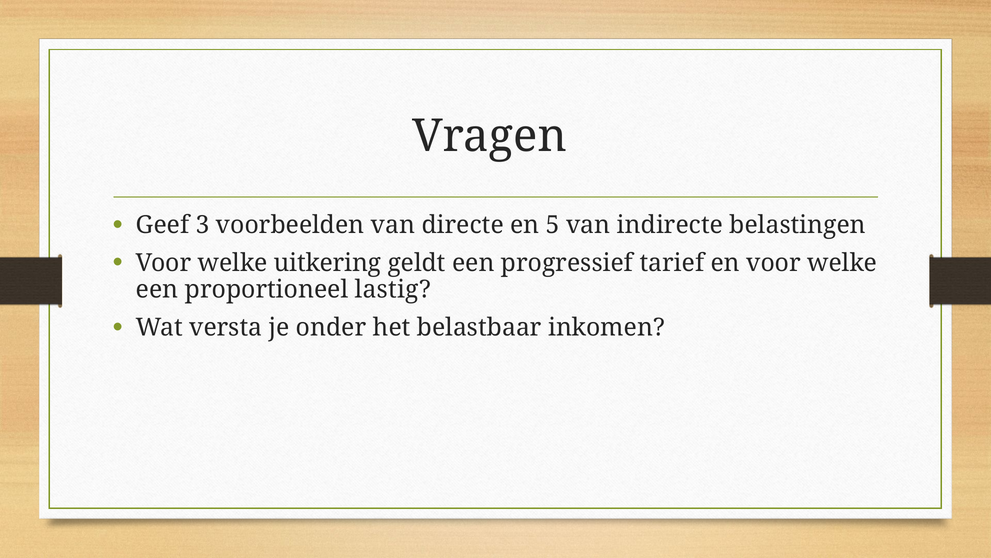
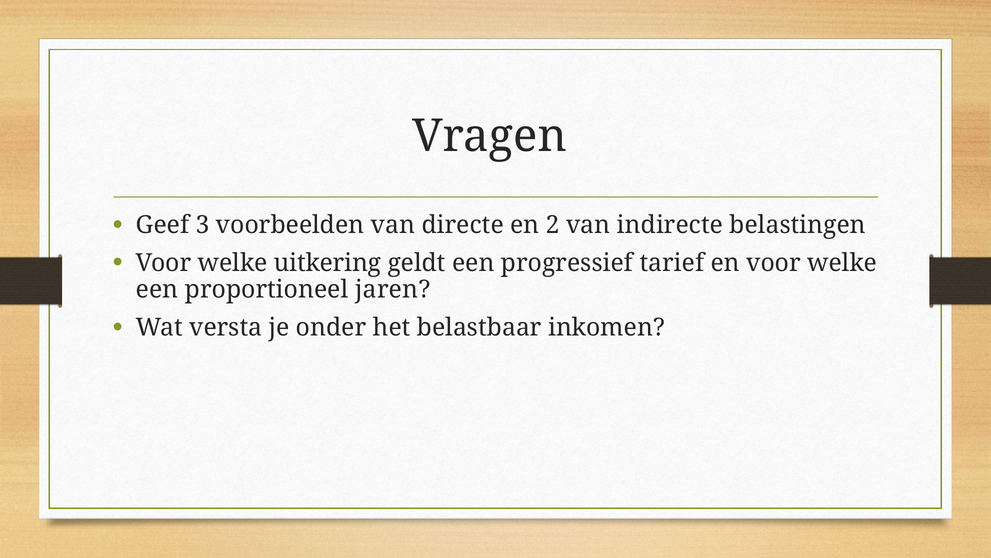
5: 5 -> 2
lastig: lastig -> jaren
